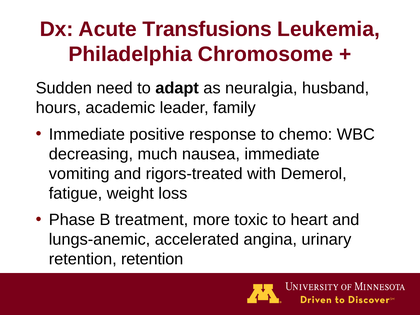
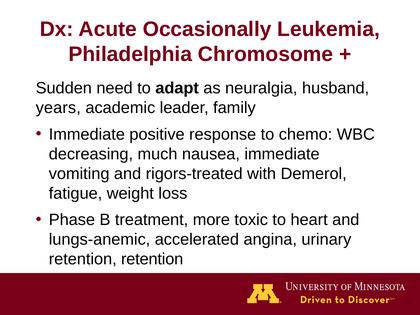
Transfusions: Transfusions -> Occasionally
hours: hours -> years
